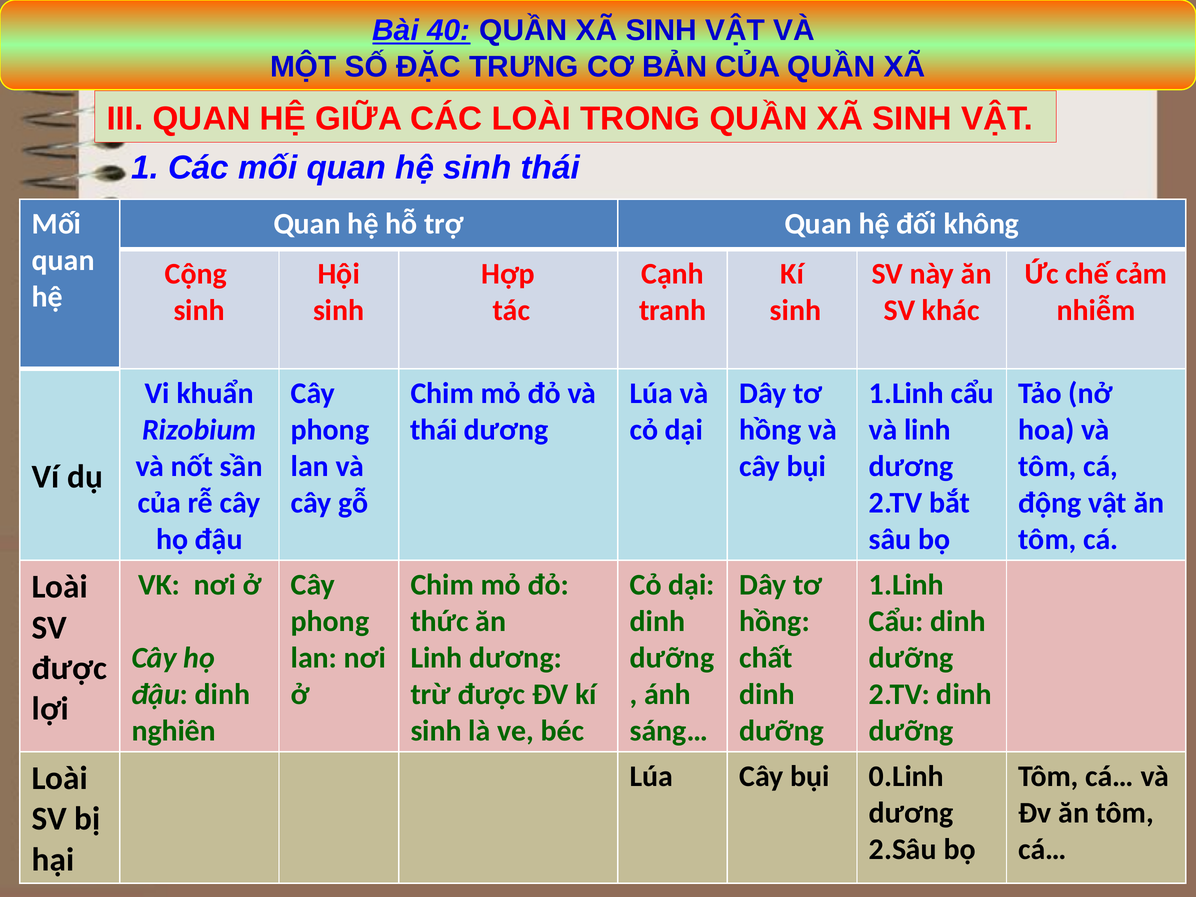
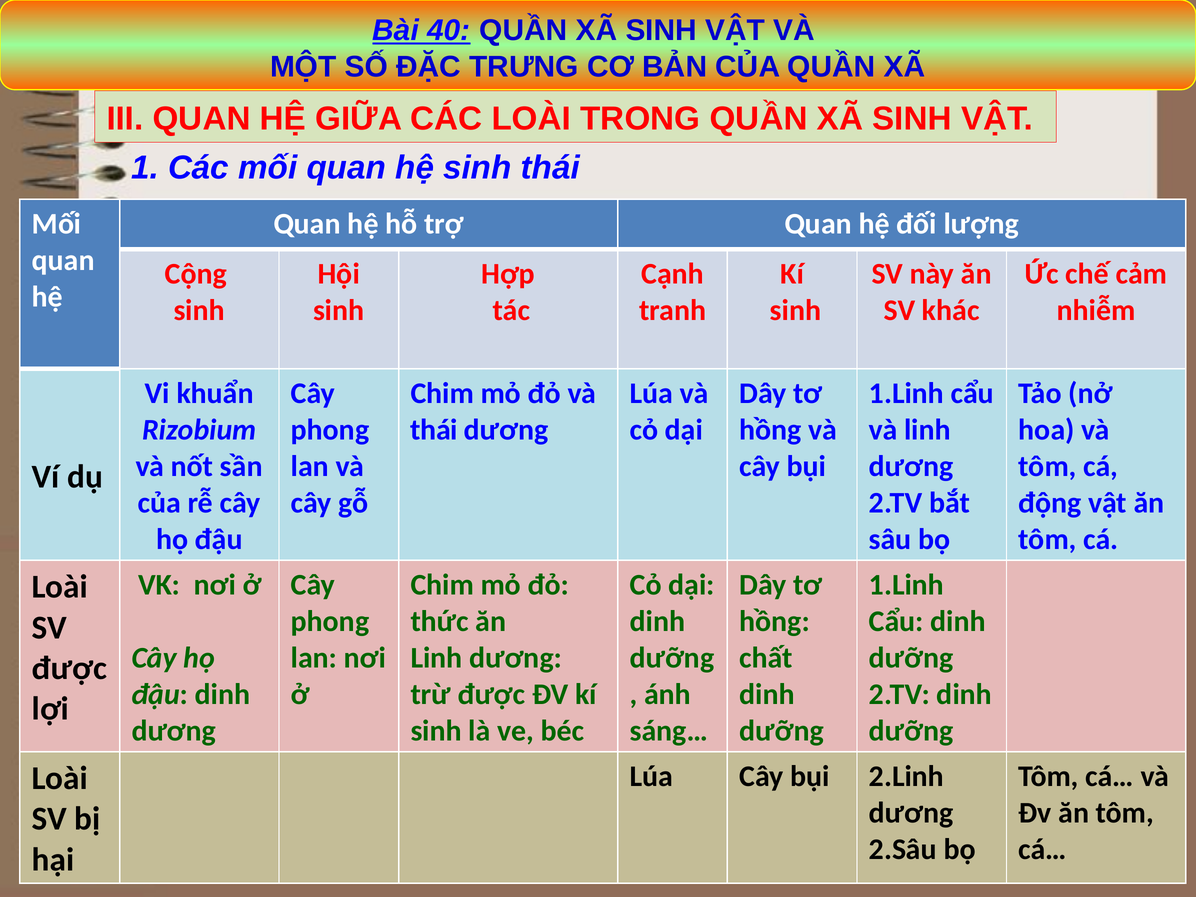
không: không -> lượng
nghiên at (174, 731): nghiên -> dương
0.Linh: 0.Linh -> 2.Linh
